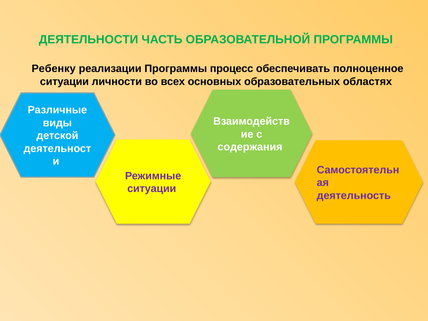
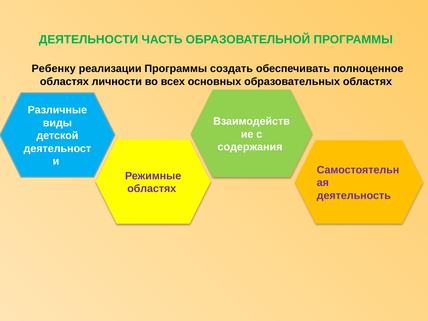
процесс: процесс -> создать
ситуации at (64, 82): ситуации -> областях
ситуации at (152, 189): ситуации -> областях
